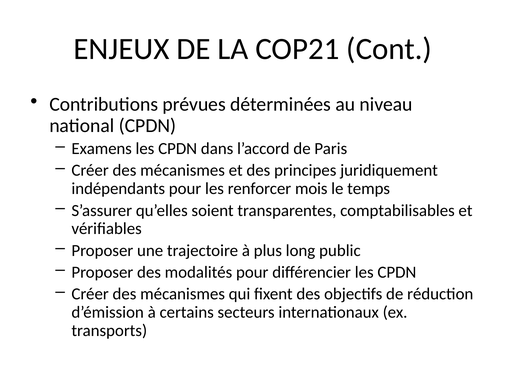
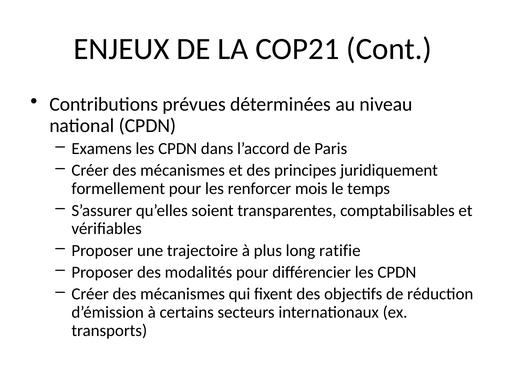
indépendants: indépendants -> formellement
public: public -> ratifie
